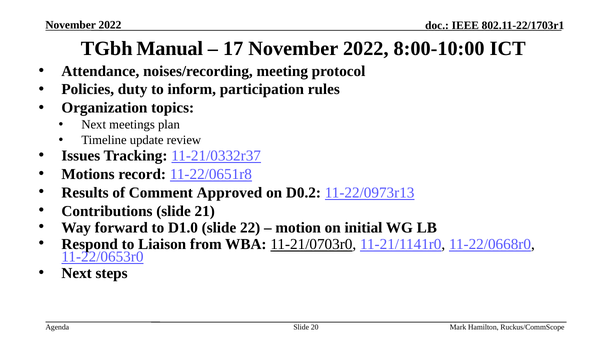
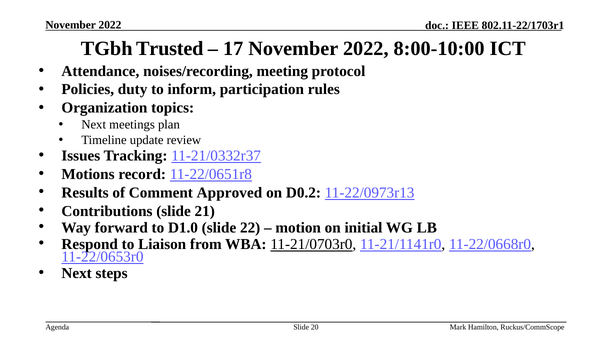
Manual: Manual -> Trusted
